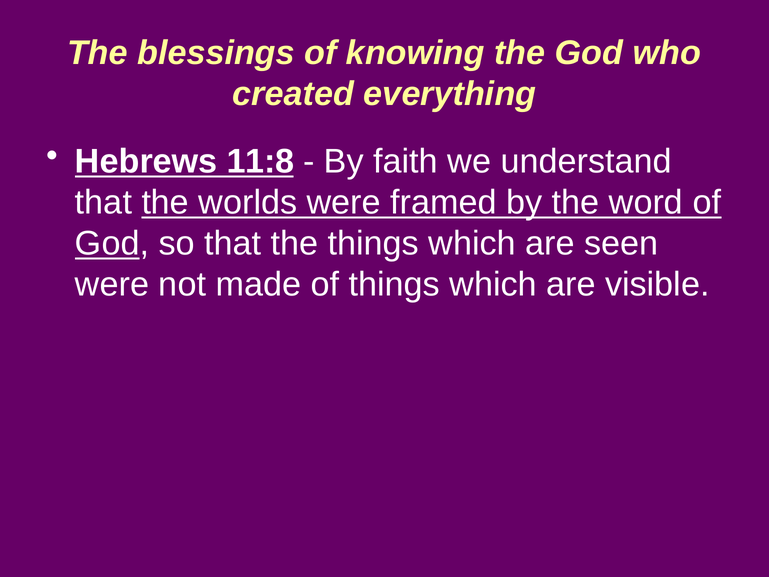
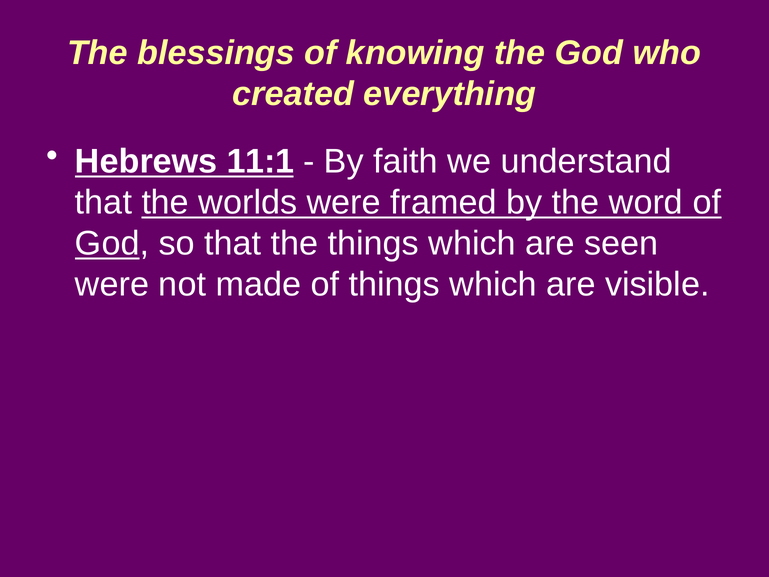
11:8: 11:8 -> 11:1
